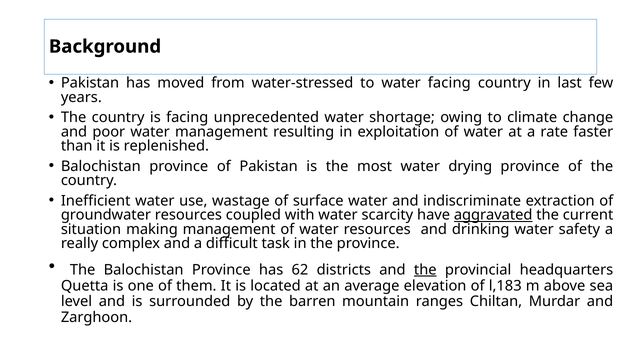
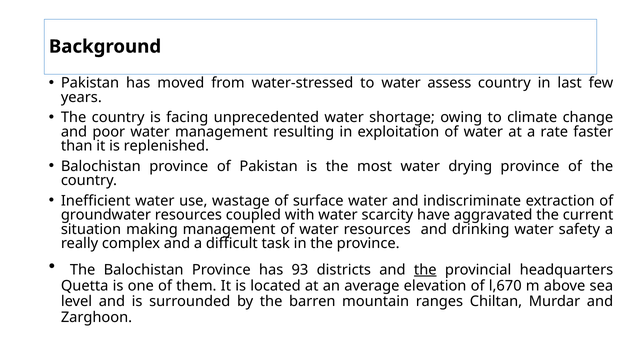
water facing: facing -> assess
aggravated underline: present -> none
62: 62 -> 93
l,183: l,183 -> l,670
